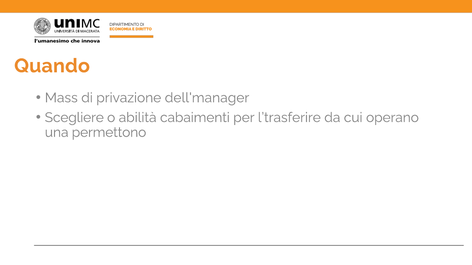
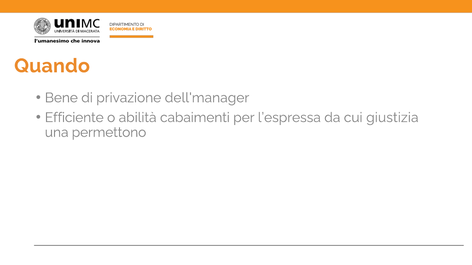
Mass: Mass -> Bene
Scegliere: Scegliere -> Efficiente
l’trasferire: l’trasferire -> l’espressa
operano: operano -> giustizia
